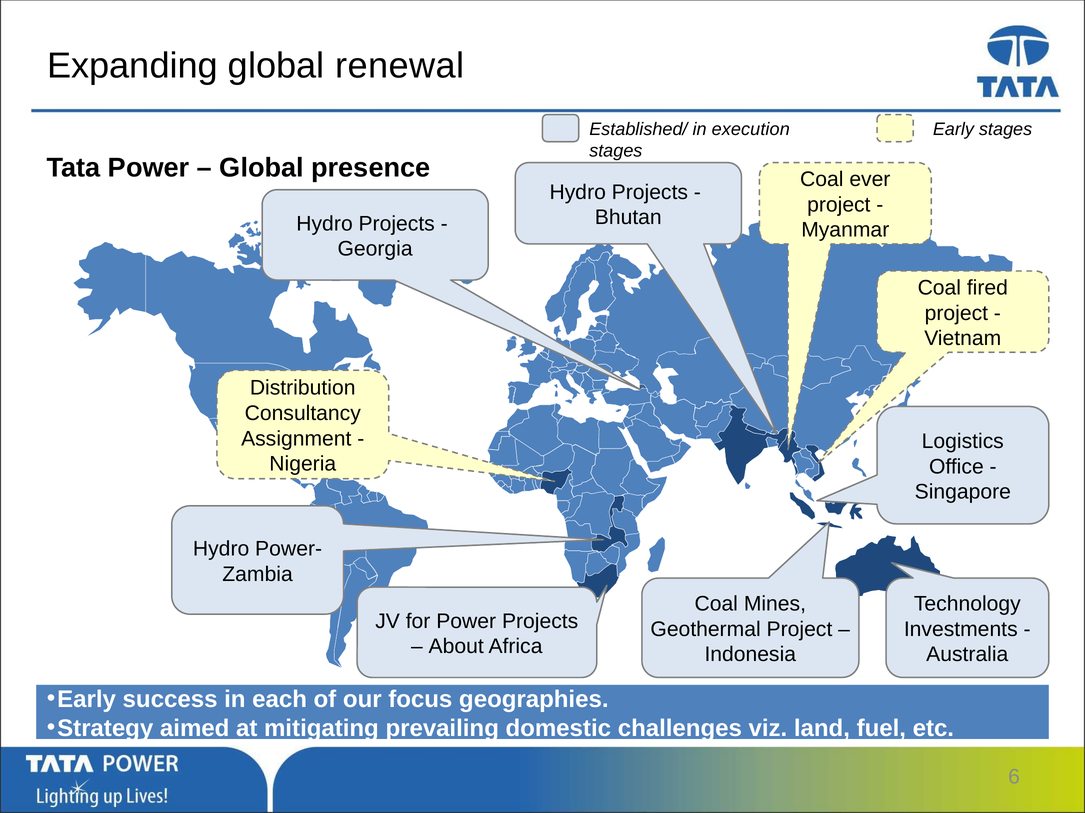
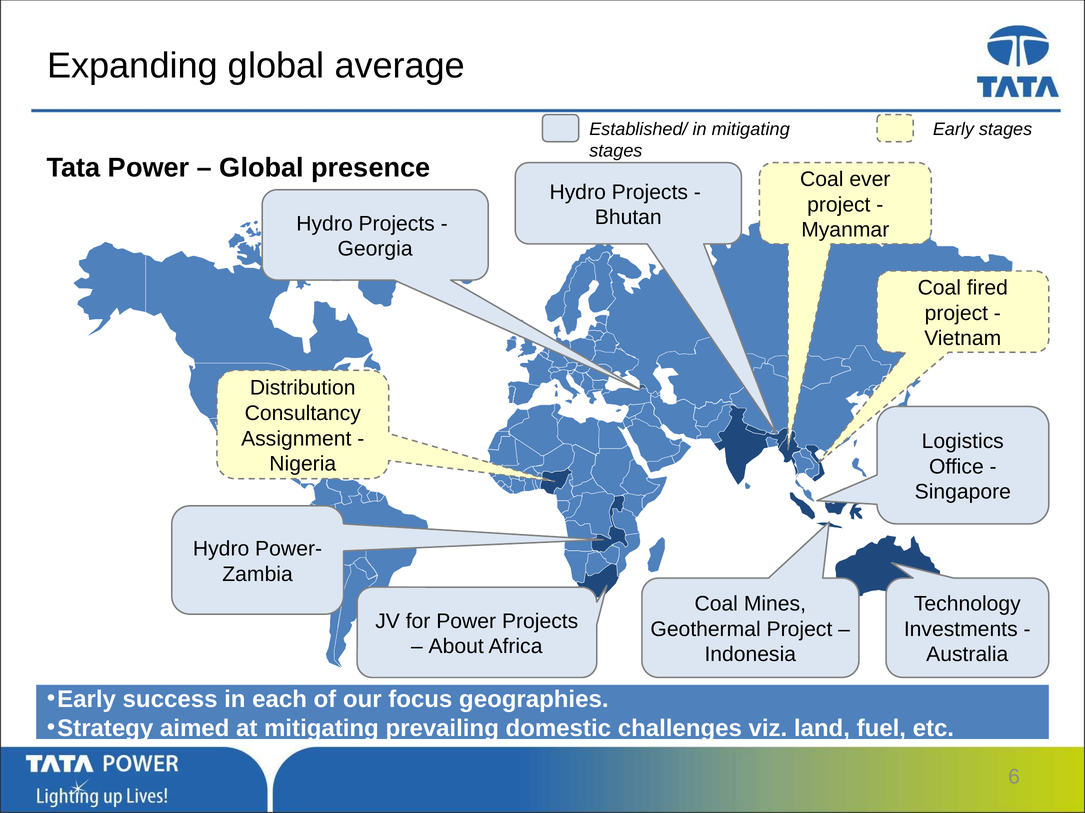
renewal: renewal -> average
in execution: execution -> mitigating
